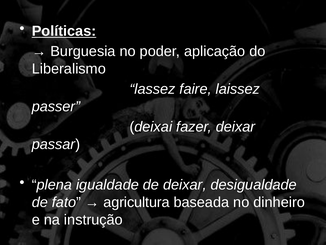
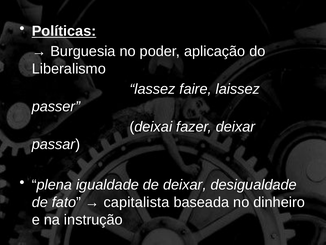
agricultura: agricultura -> capitalista
